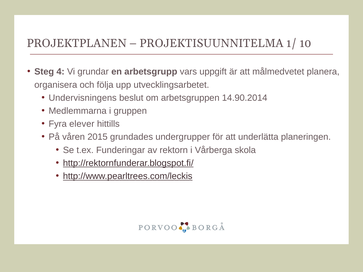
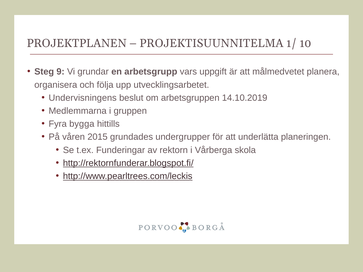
4: 4 -> 9
14.90.2014: 14.90.2014 -> 14.10.2019
elever: elever -> bygga
